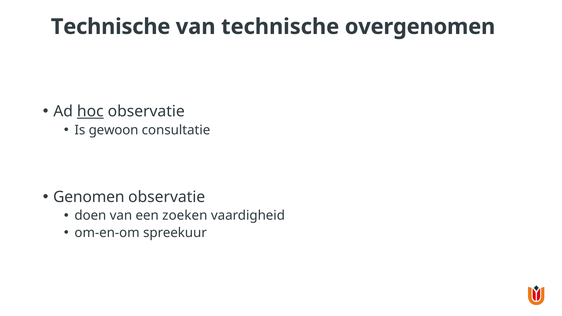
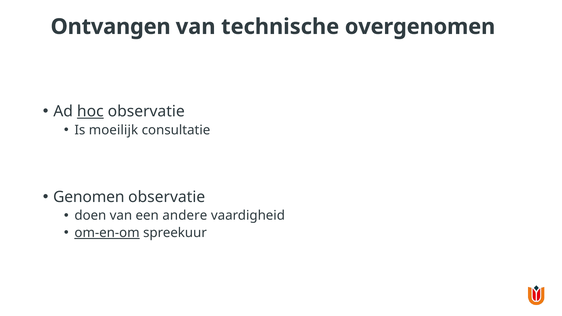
Technische at (111, 27): Technische -> Ontvangen
gewoon: gewoon -> moeilijk
zoeken: zoeken -> andere
om-en-om underline: none -> present
